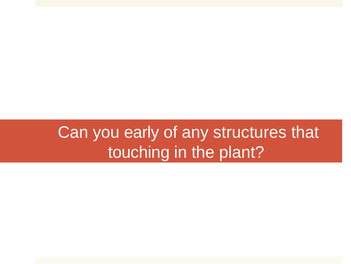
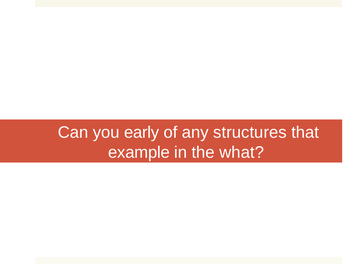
touching: touching -> example
plant: plant -> what
